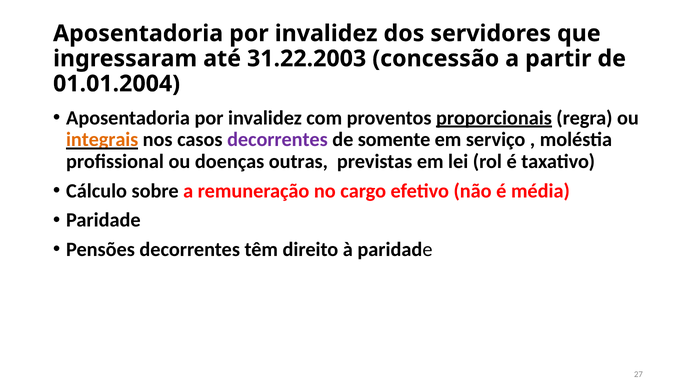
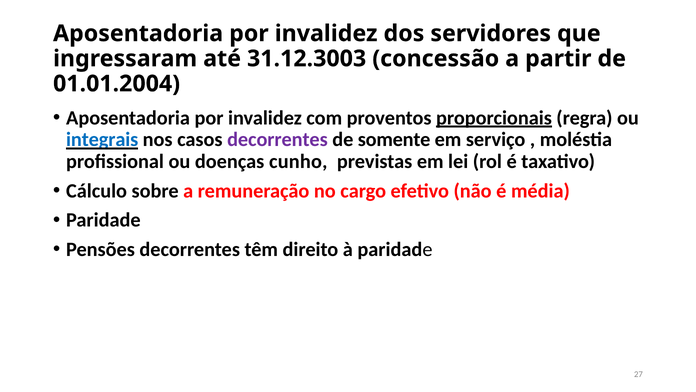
31.22.2003: 31.22.2003 -> 31.12.3003
integrais colour: orange -> blue
outras: outras -> cunho
